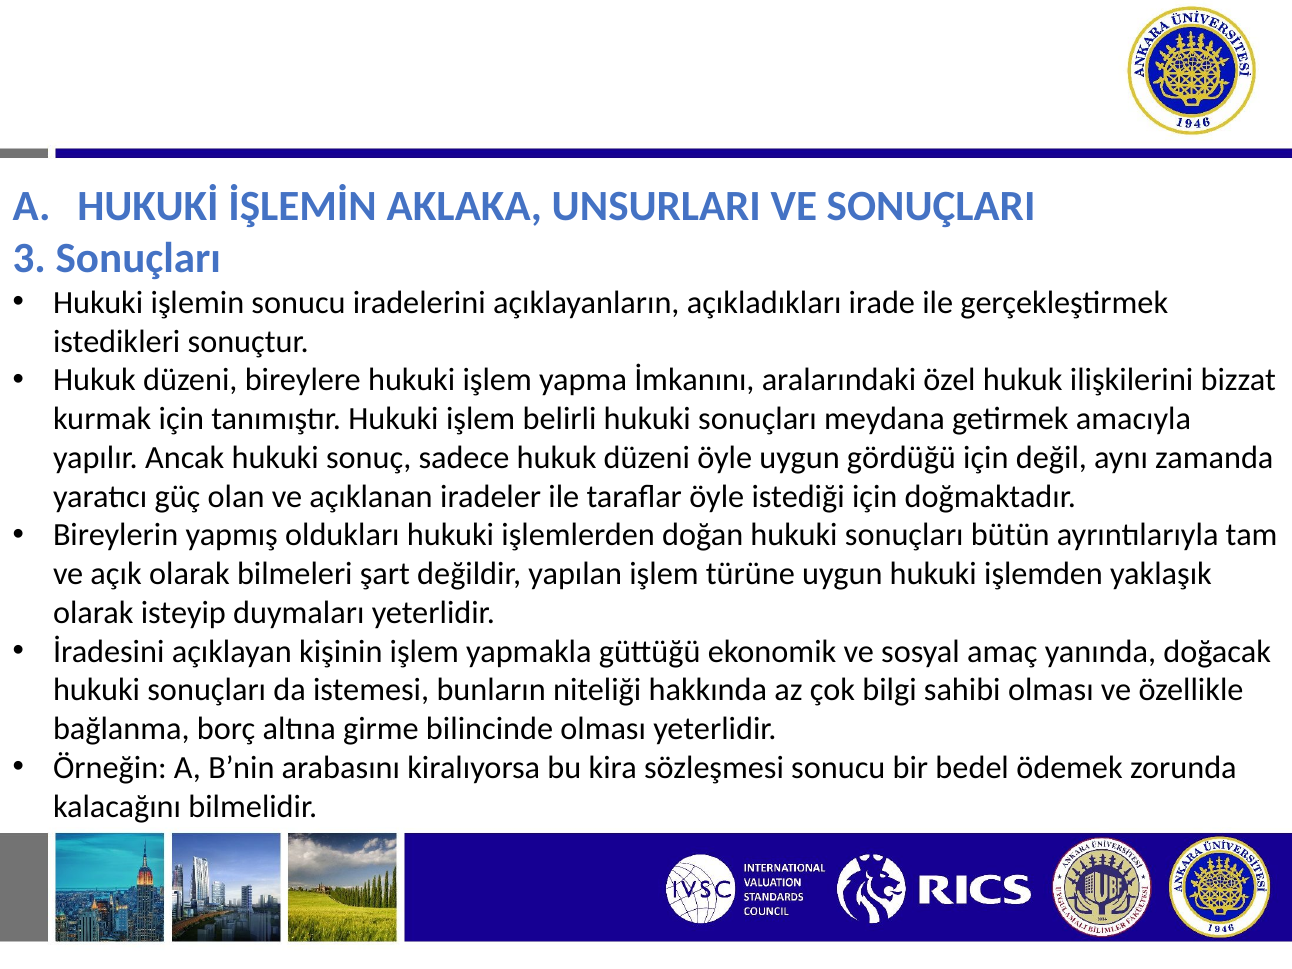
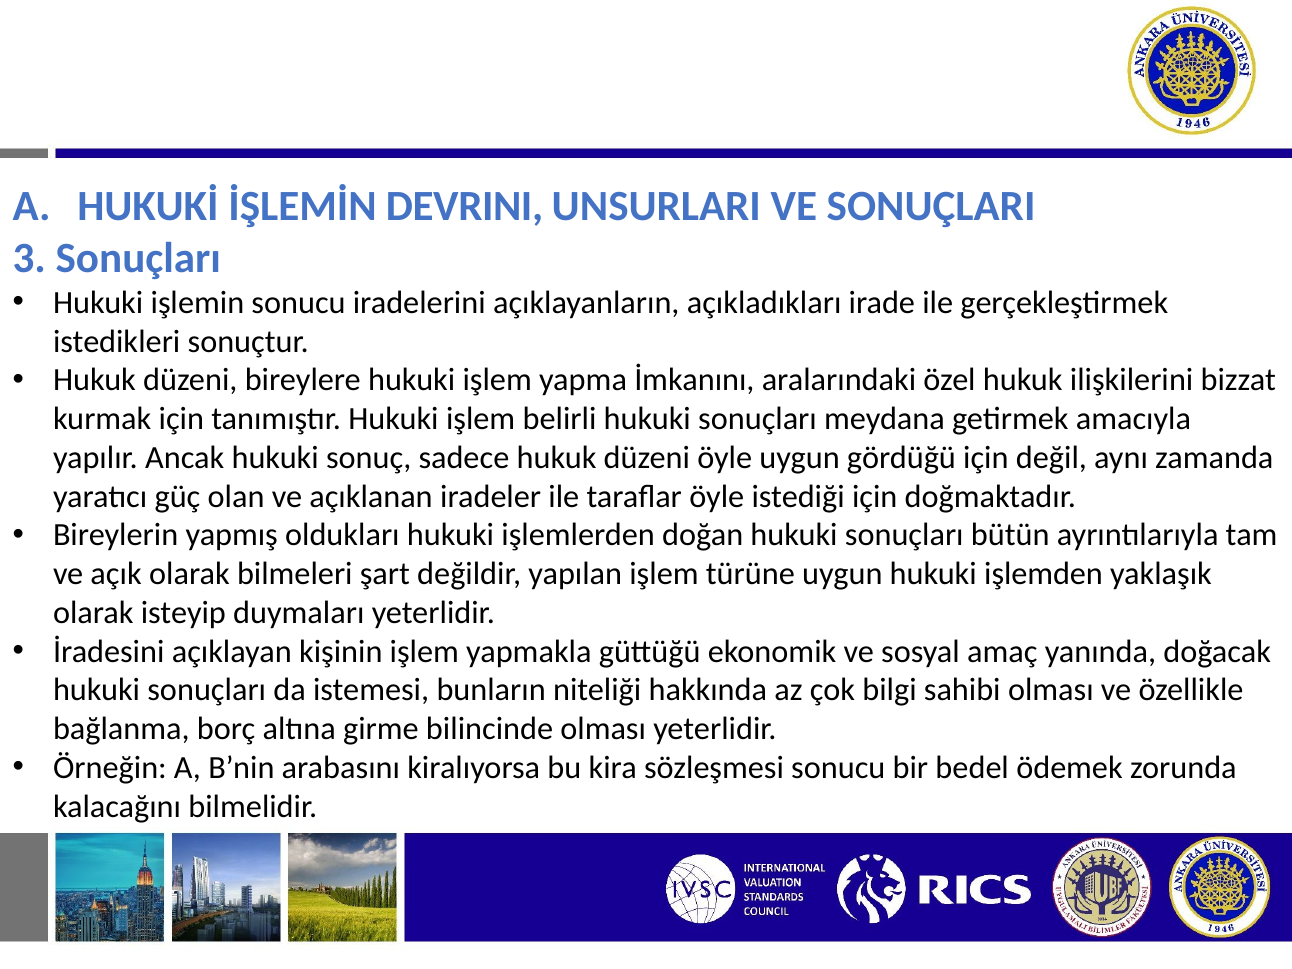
AKLAKA: AKLAKA -> DEVRINI
